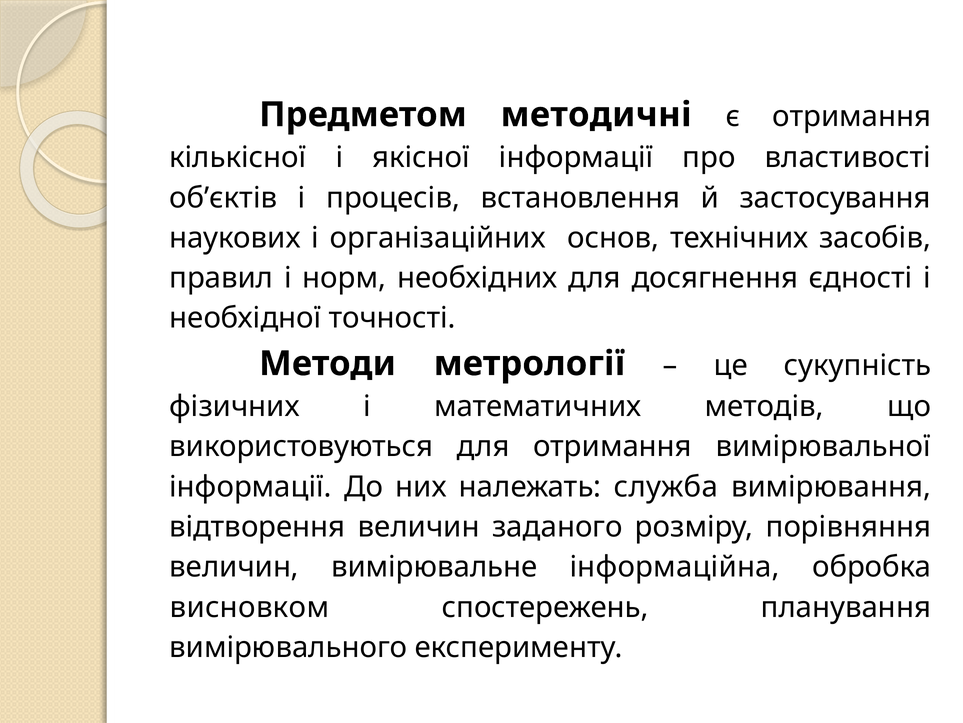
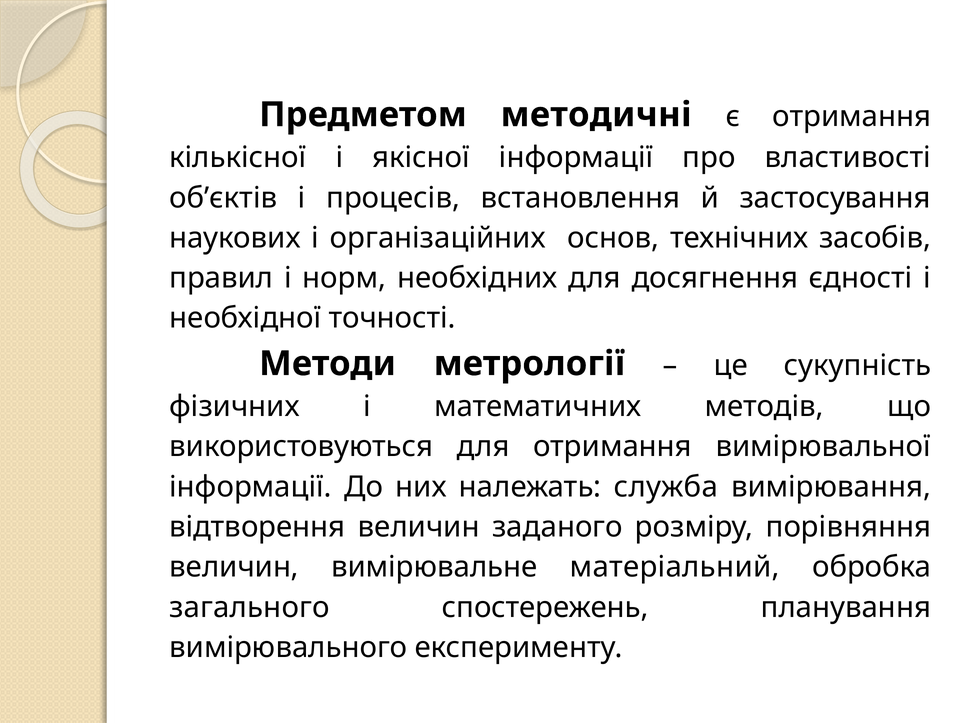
інформаційна: інформаційна -> матеріальний
висновком: висновком -> загального
